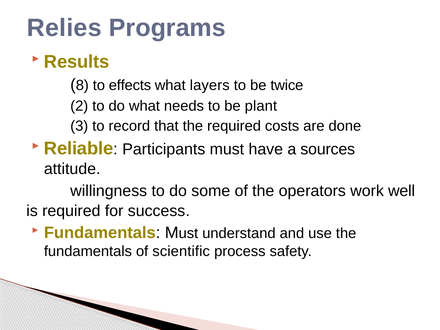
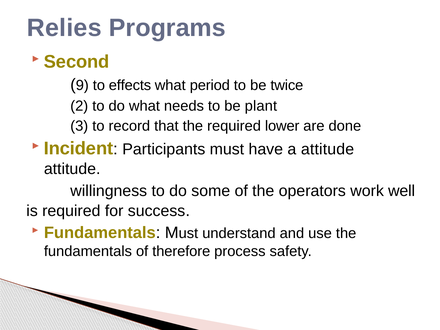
Results: Results -> Second
8: 8 -> 9
layers: layers -> period
costs: costs -> lower
Reliable: Reliable -> Incident
a sources: sources -> attitude
scientific: scientific -> therefore
